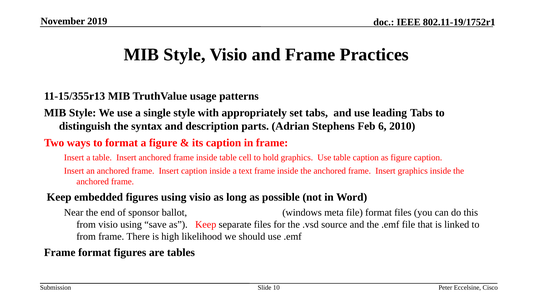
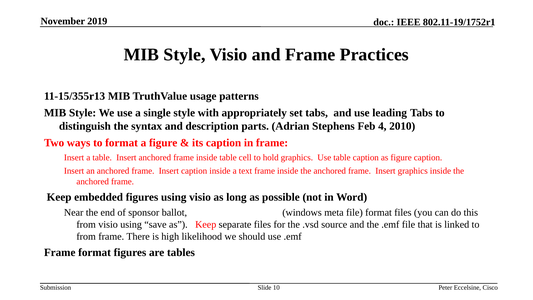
6: 6 -> 4
